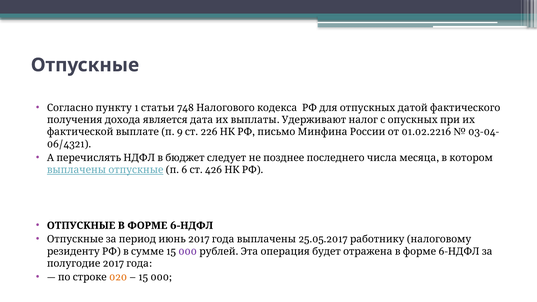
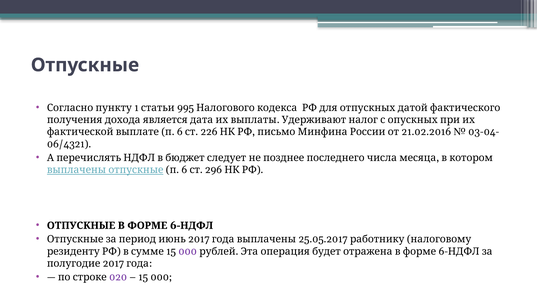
748: 748 -> 995
9 at (180, 132): 9 -> 6
01.02.2216: 01.02.2216 -> 21.02.2016
426: 426 -> 296
020 colour: orange -> purple
